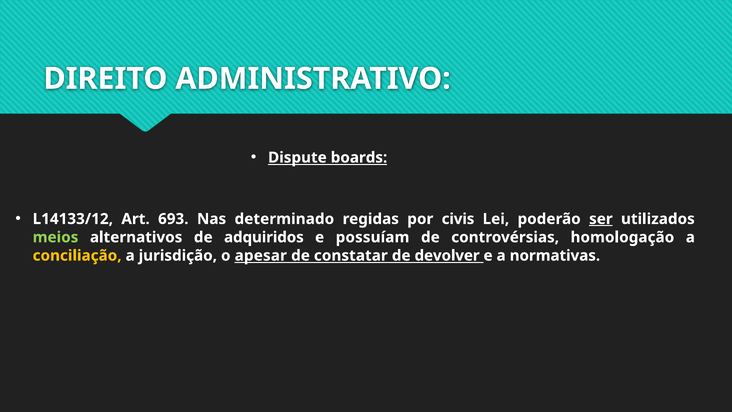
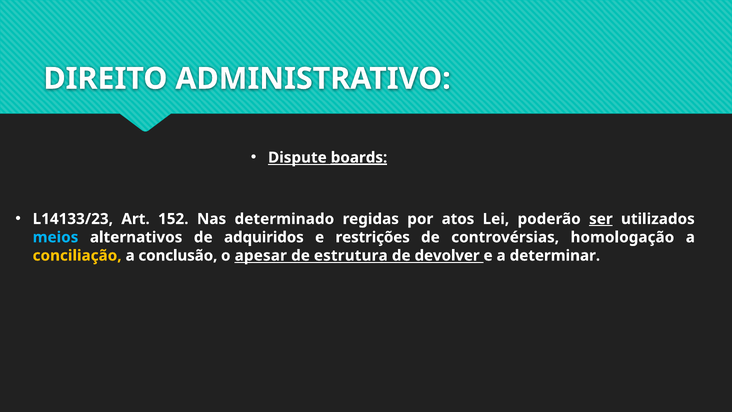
boards underline: none -> present
L14133/12: L14133/12 -> L14133/23
693: 693 -> 152
civis: civis -> atos
meios colour: light green -> light blue
possuíam: possuíam -> restrições
jurisdição: jurisdição -> conclusão
constatar: constatar -> estrutura
normativas: normativas -> determinar
